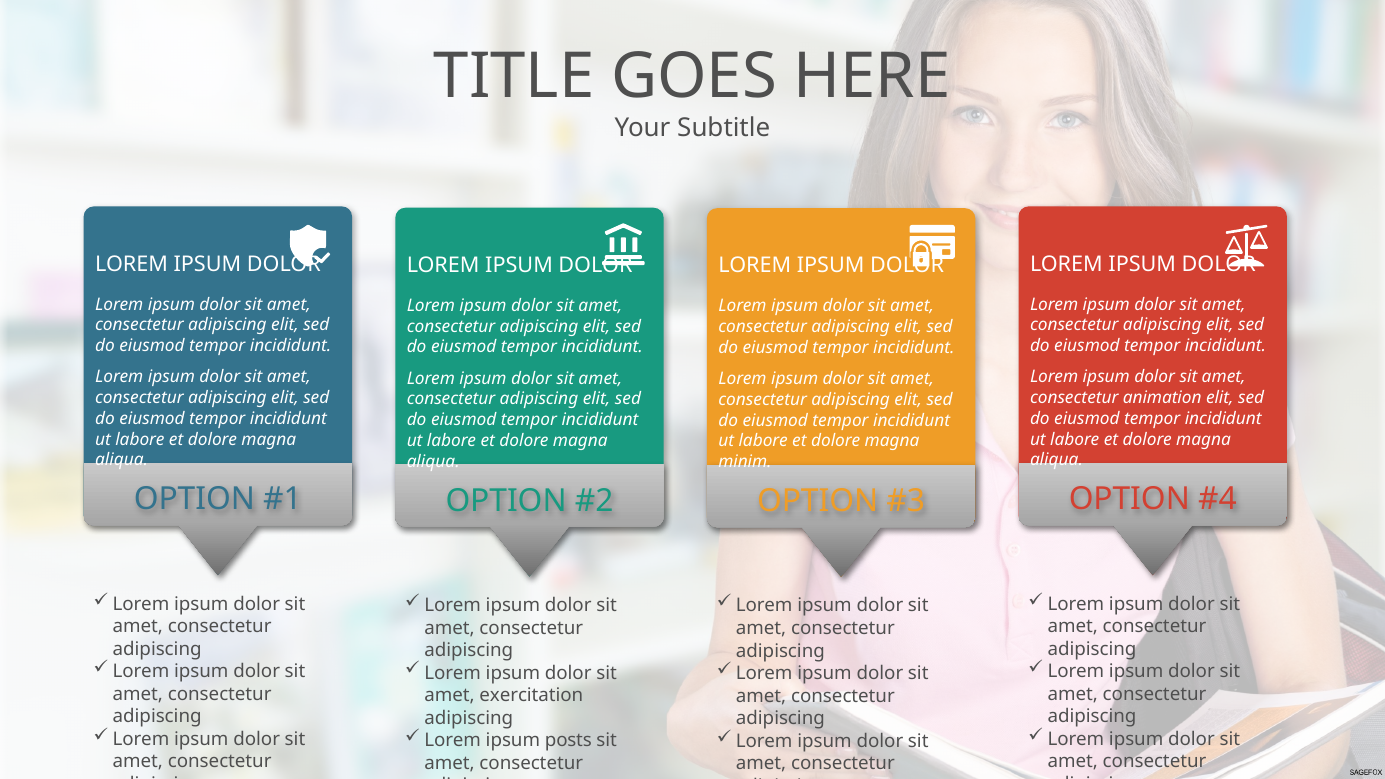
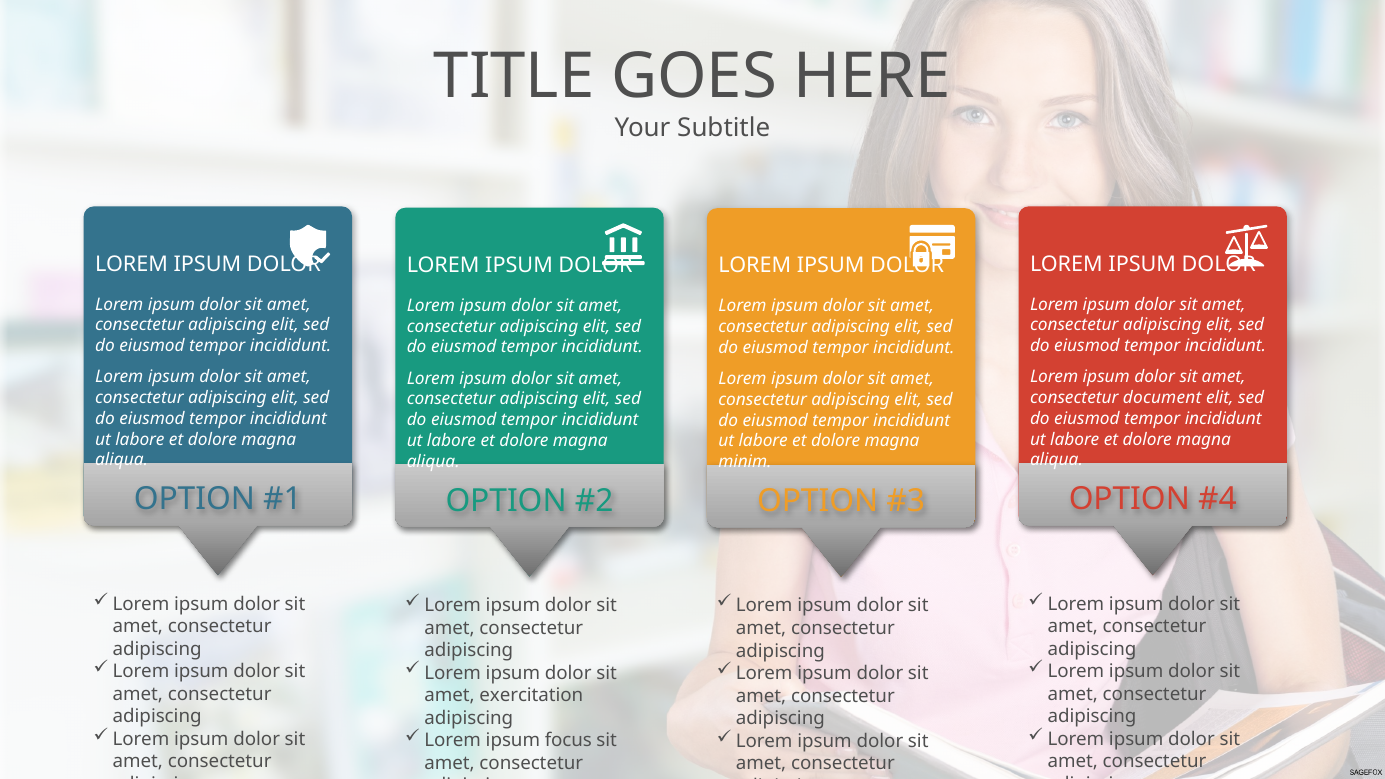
animation: animation -> document
posts: posts -> focus
